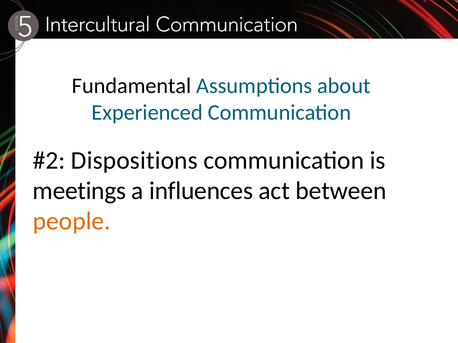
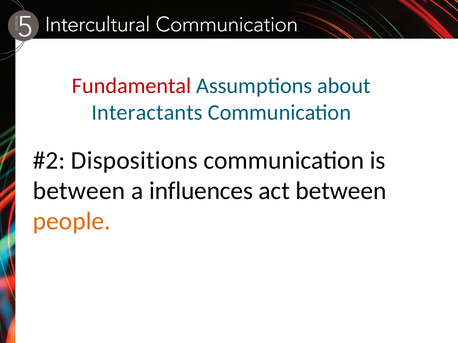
Fundamental colour: black -> red
Experienced: Experienced -> Interactants
meetings at (79, 191): meetings -> between
